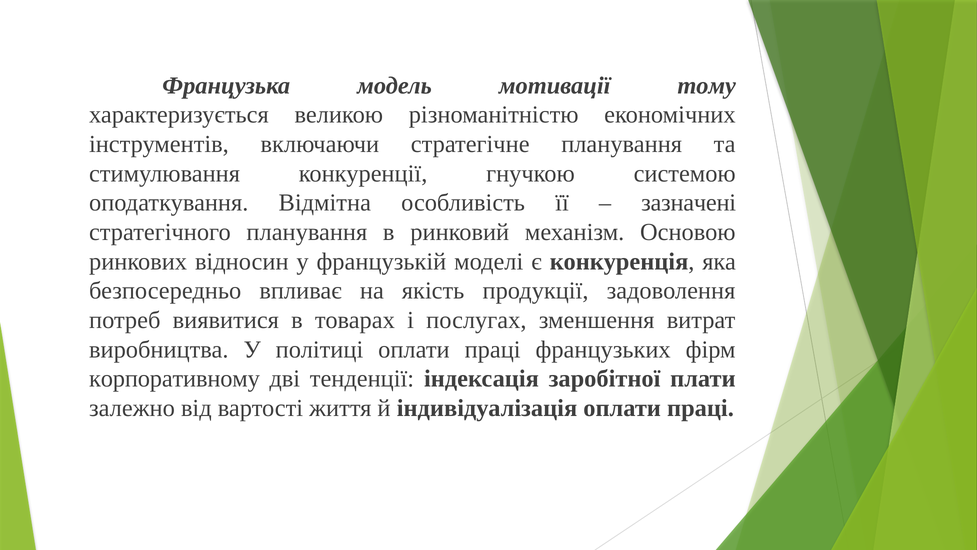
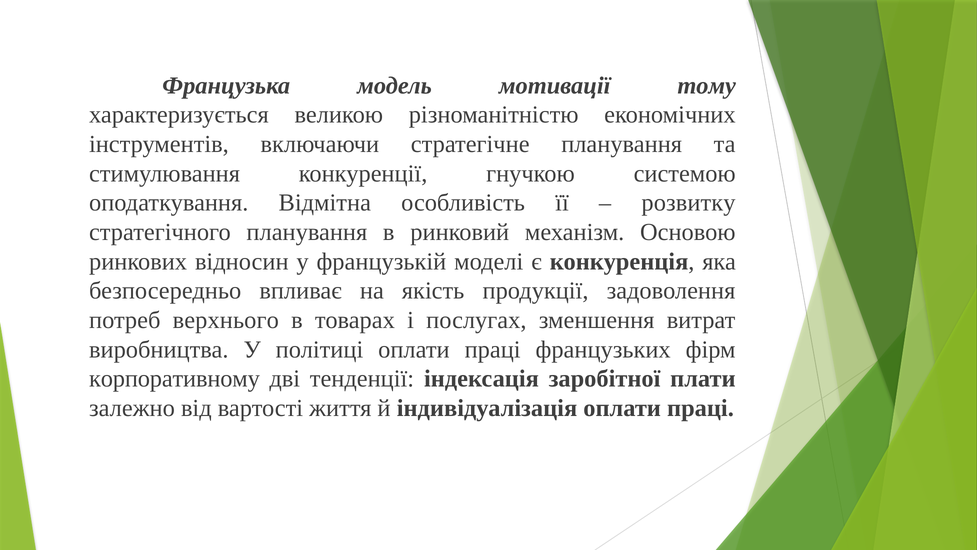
зазначені: зазначені -> розвитку
виявитися: виявитися -> верхнього
